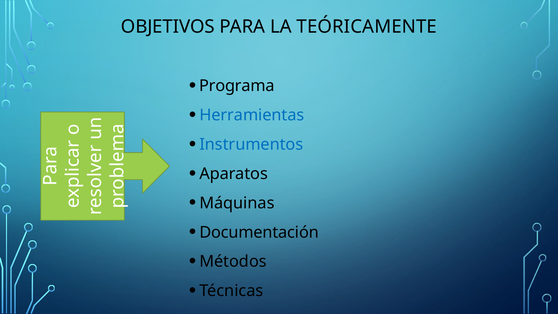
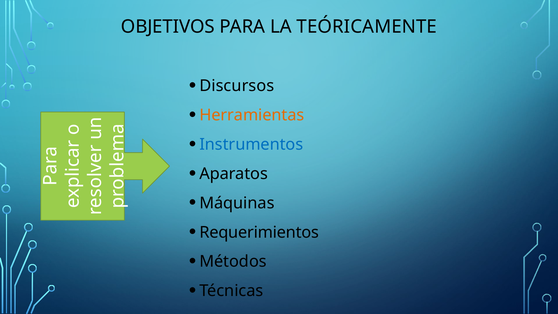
Programa: Programa -> Discursos
Herramientas colour: blue -> orange
Documentación: Documentación -> Requerimientos
